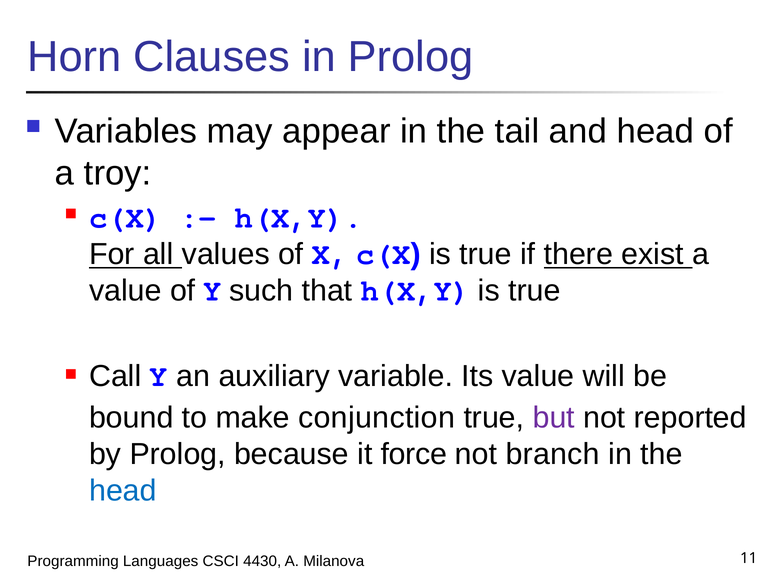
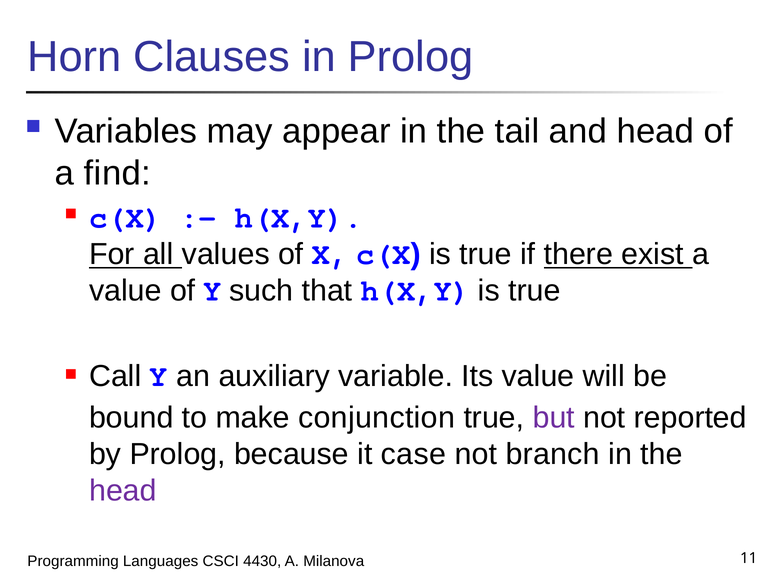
troy: troy -> find
force: force -> case
head at (123, 491) colour: blue -> purple
